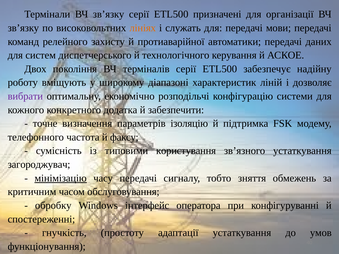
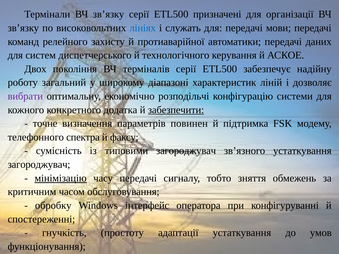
лініях colour: orange -> blue
вміщують: вміщують -> загальний
забезпечити underline: none -> present
ізоляцію: ізоляцію -> повинен
частота: частота -> спектра
типовими користування: користування -> загороджувач
